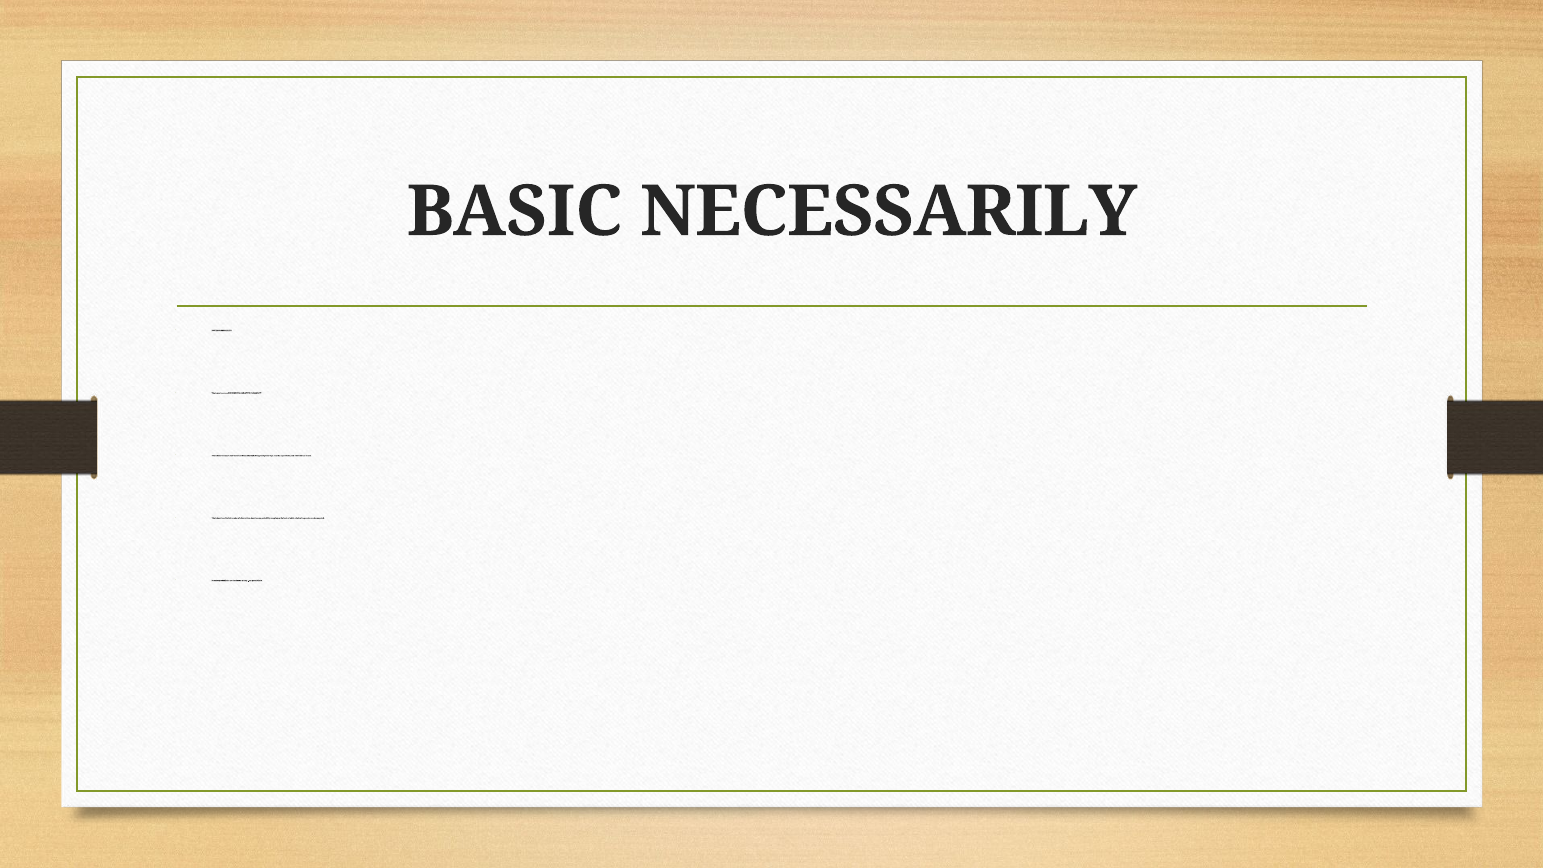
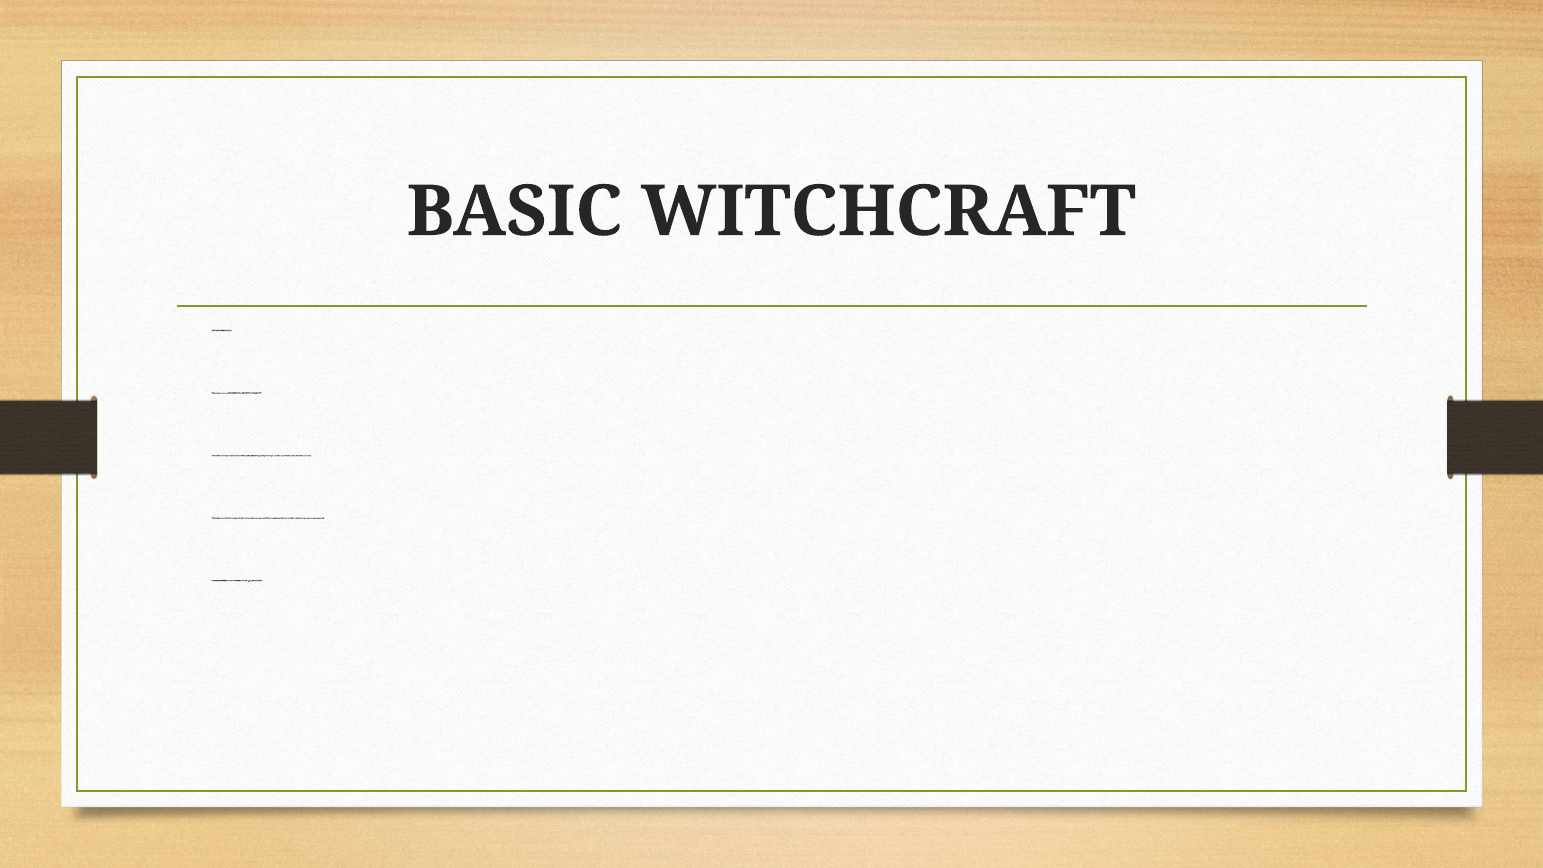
NECESSARILY: NECESSARILY -> WITCHCRAFT
